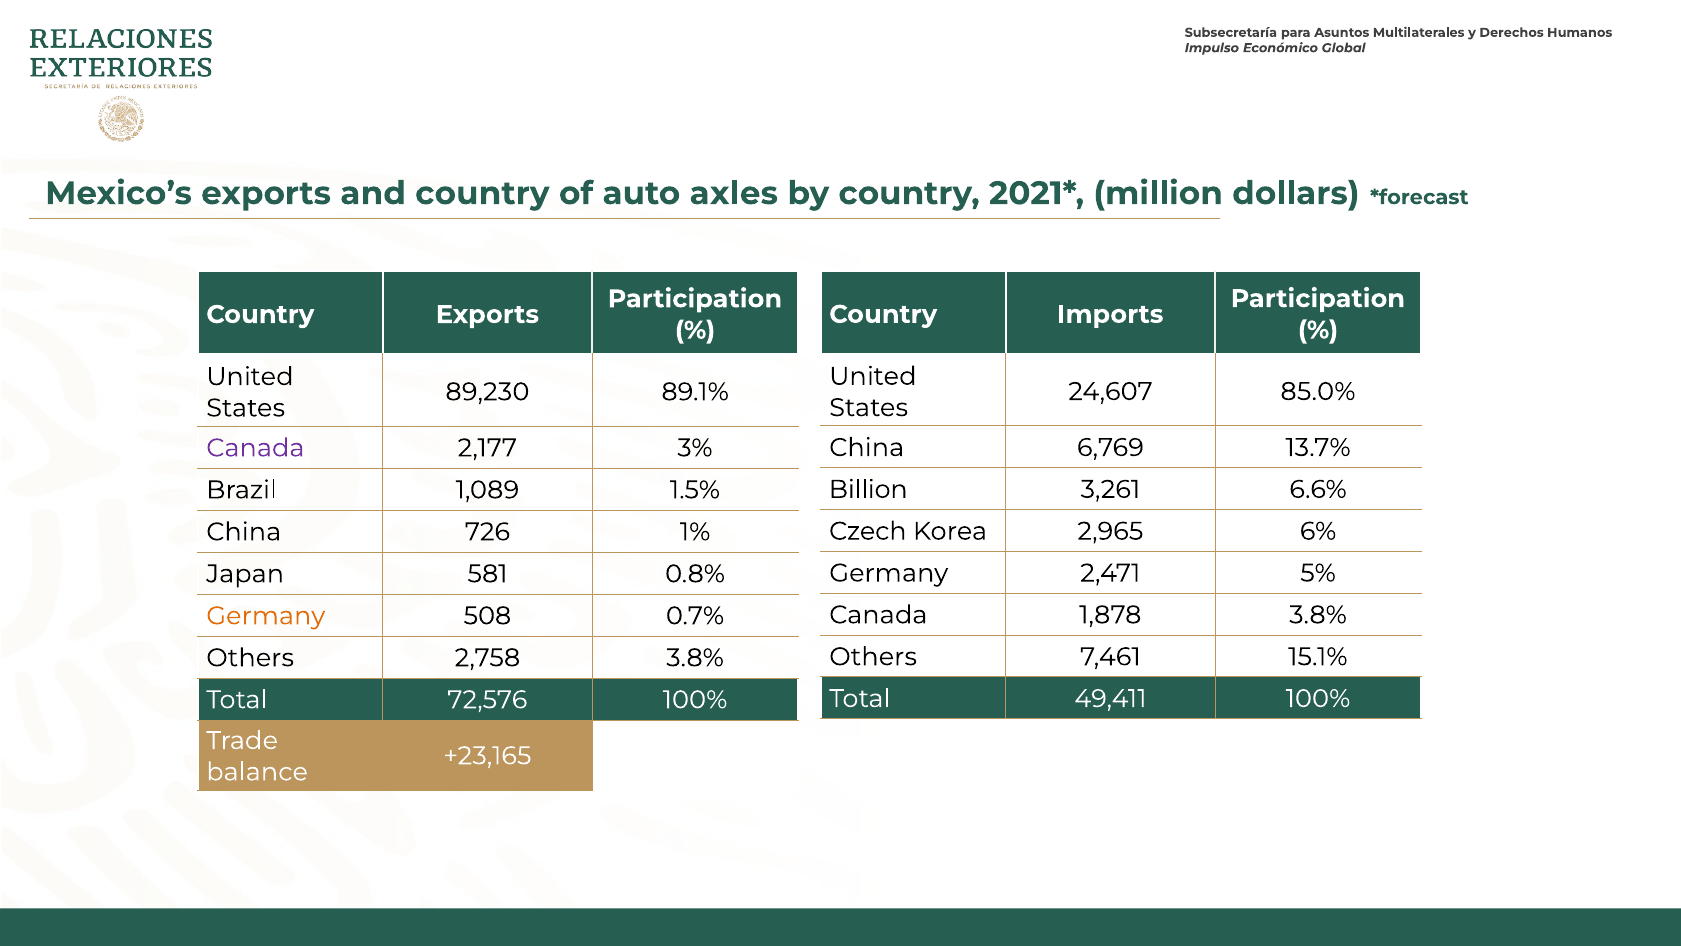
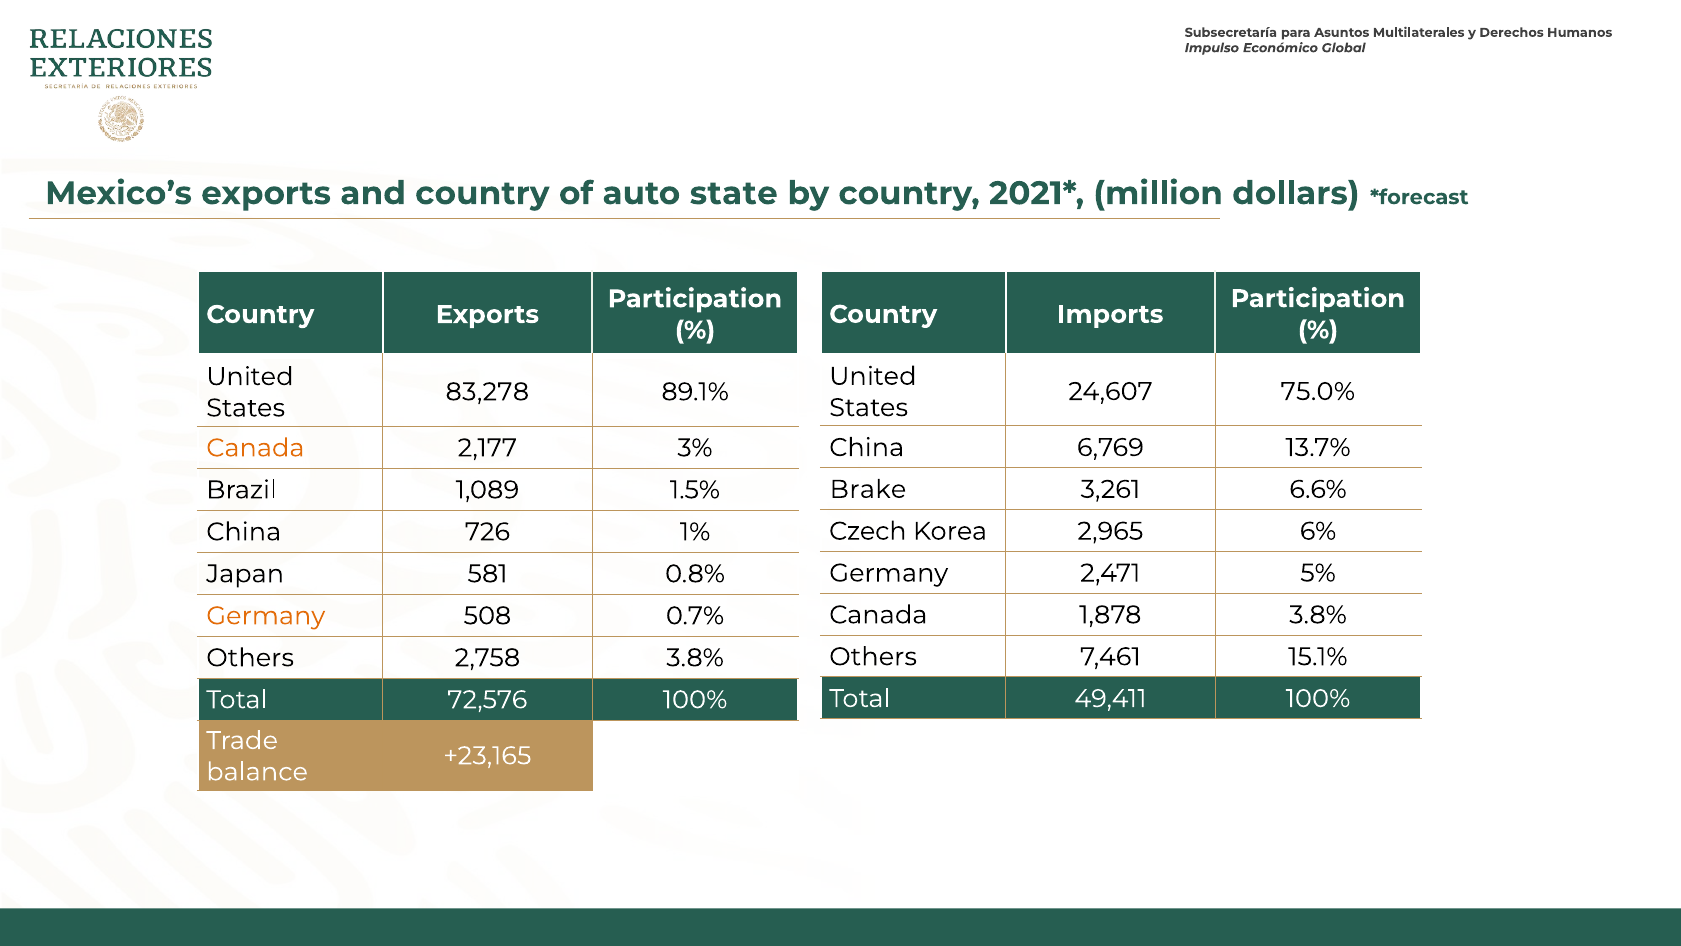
axles: axles -> state
85.0%: 85.0% -> 75.0%
89,230: 89,230 -> 83,278
Canada at (255, 448) colour: purple -> orange
Billion: Billion -> Brake
